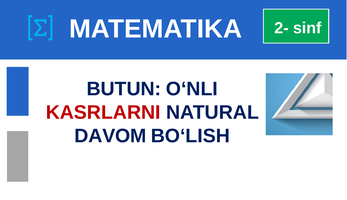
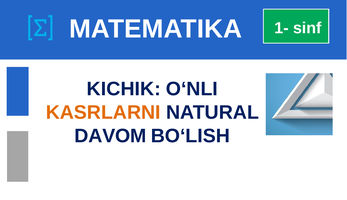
2-: 2- -> 1-
BUTUN: BUTUN -> KICHIK
KASRLARNI colour: red -> orange
